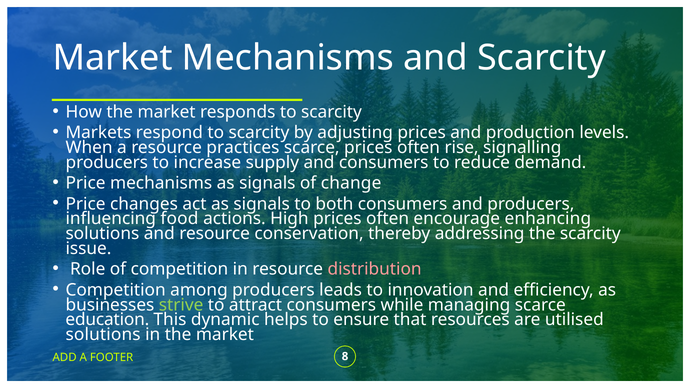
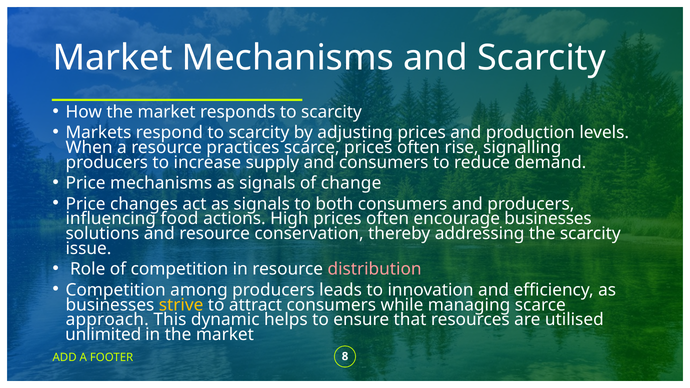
encourage enhancing: enhancing -> businesses
strive colour: light green -> yellow
education: education -> approach
solutions at (103, 335): solutions -> unlimited
